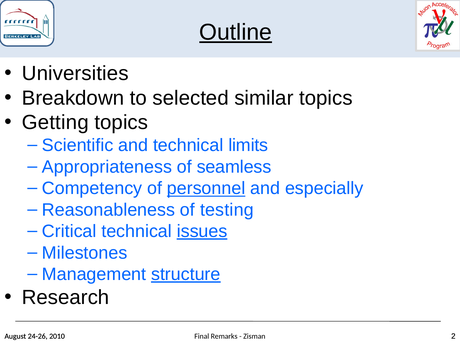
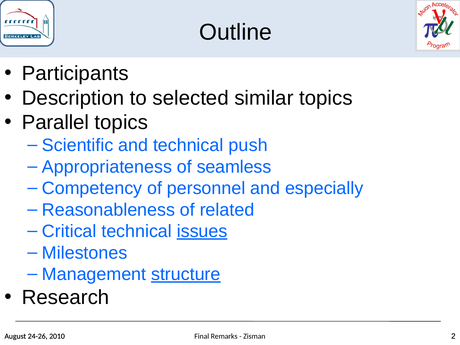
Outline underline: present -> none
Universities: Universities -> Participants
Breakdown: Breakdown -> Description
Getting: Getting -> Parallel
limits: limits -> push
personnel underline: present -> none
testing: testing -> related
